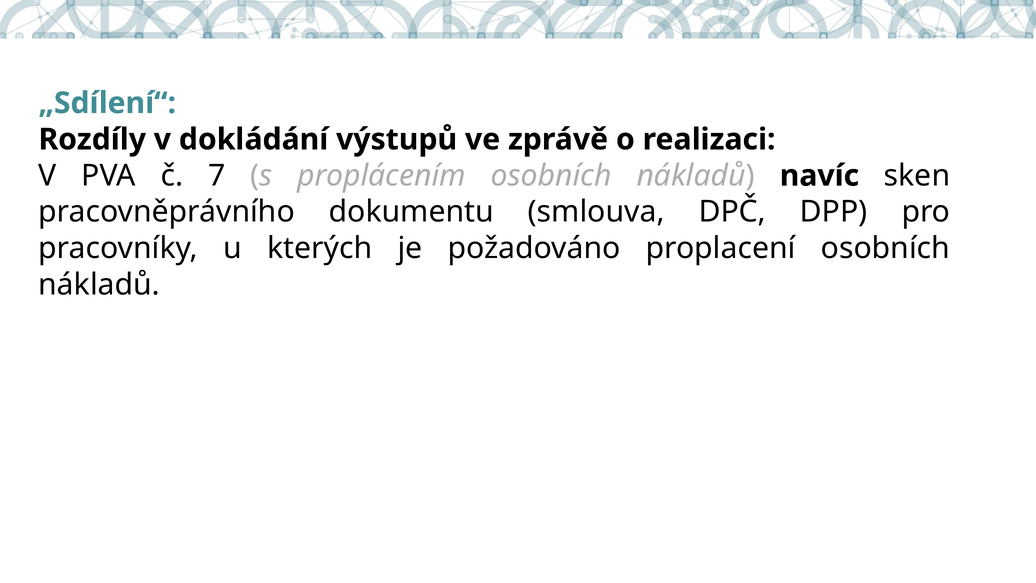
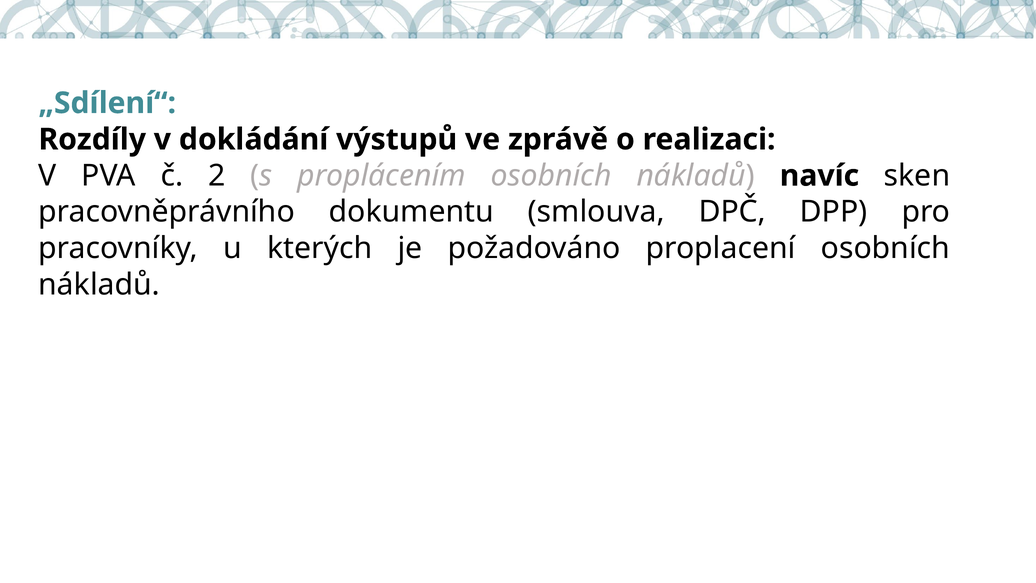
7: 7 -> 2
